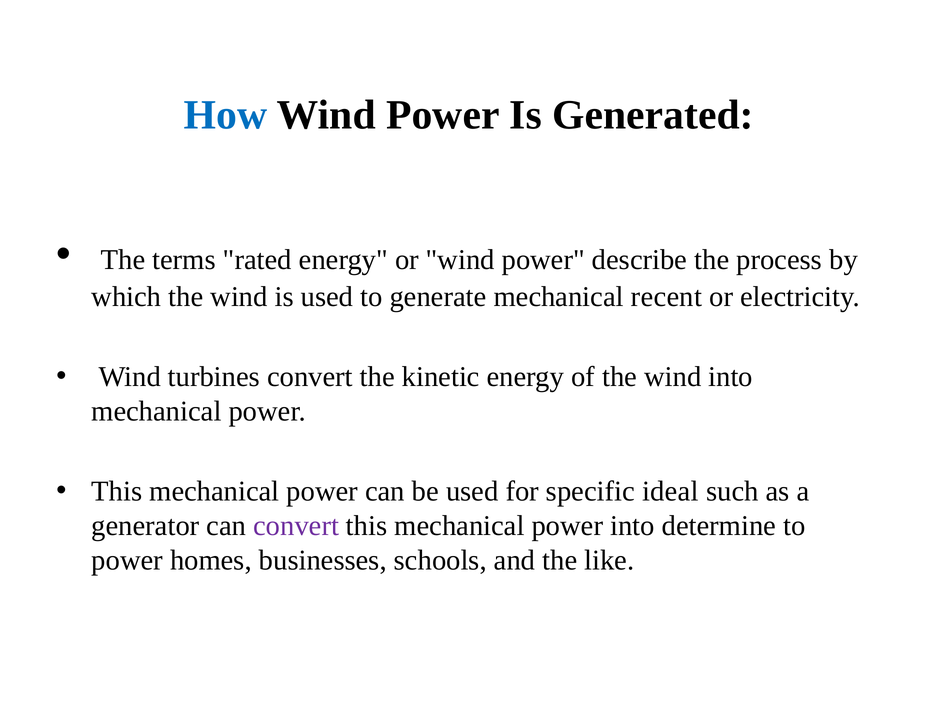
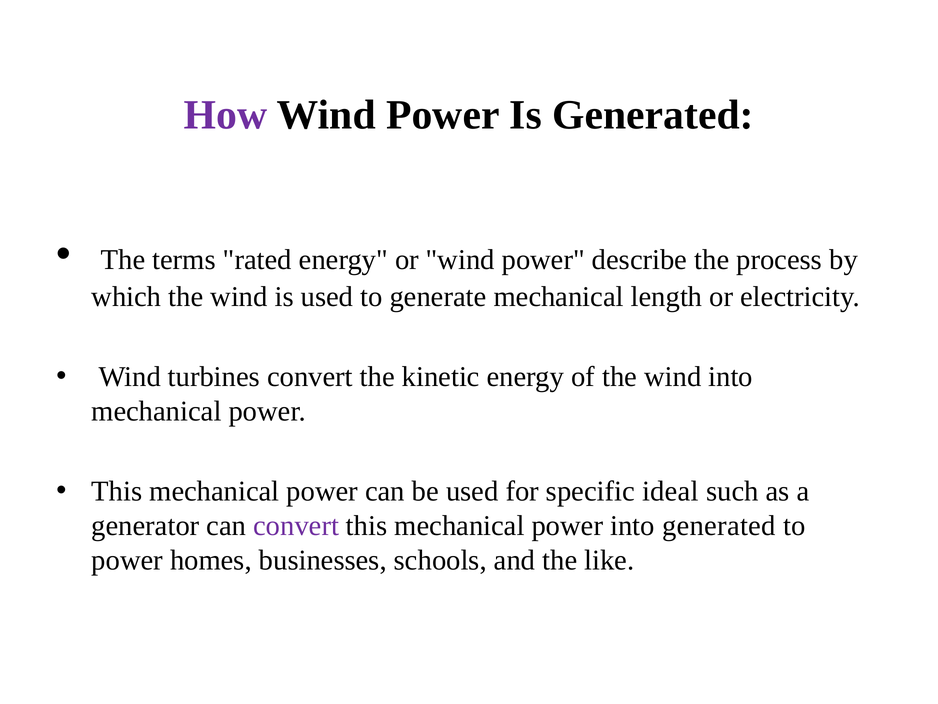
How colour: blue -> purple
recent: recent -> length
into determine: determine -> generated
